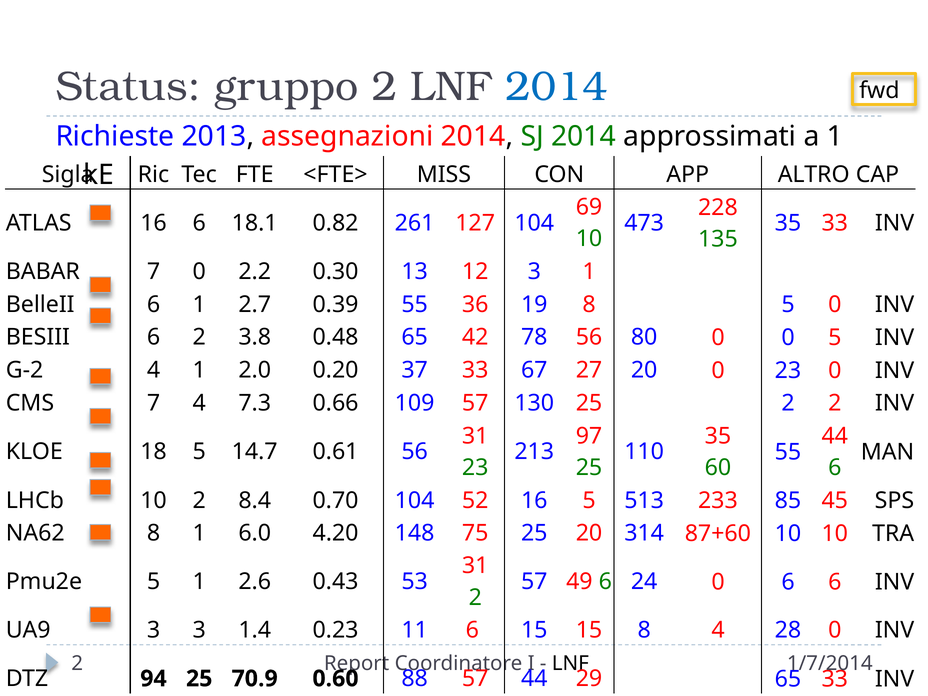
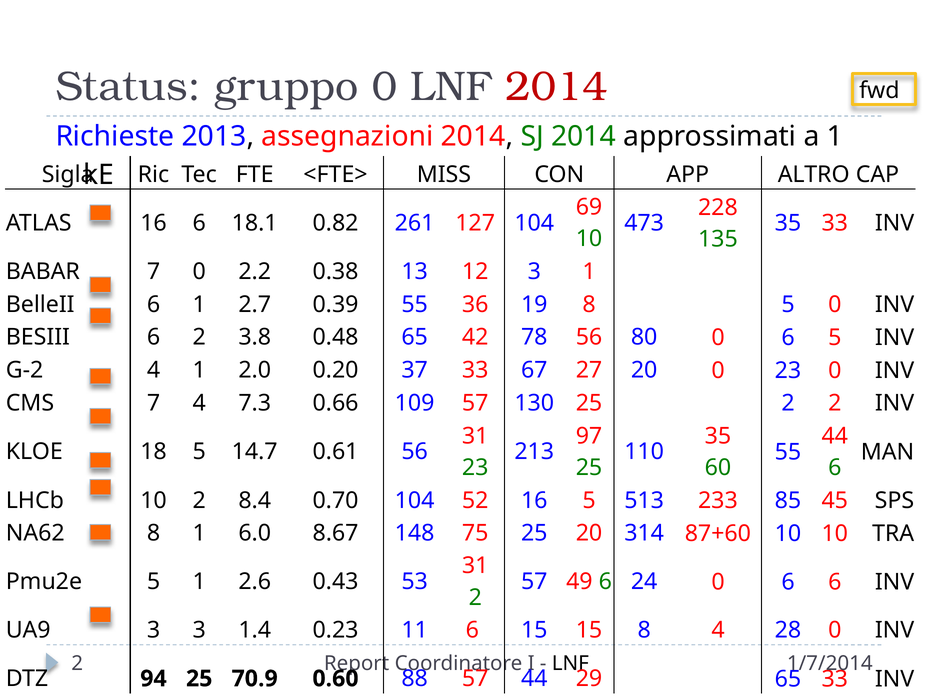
gruppo 2: 2 -> 0
2014 at (557, 87) colour: blue -> red
0.30: 0.30 -> 0.38
80 0 0: 0 -> 6
4.20: 4.20 -> 8.67
